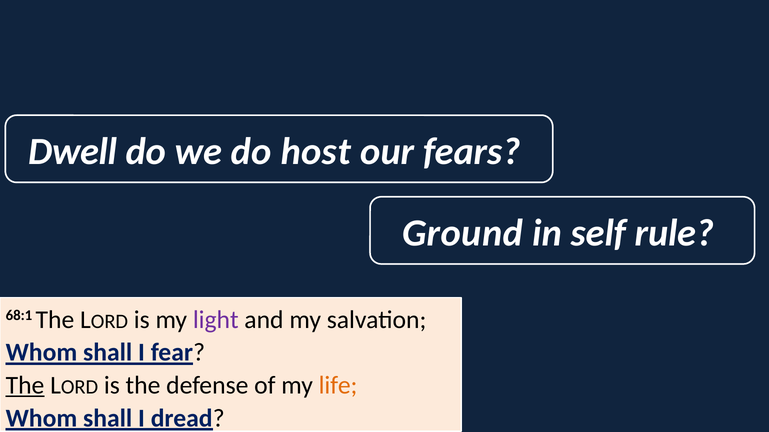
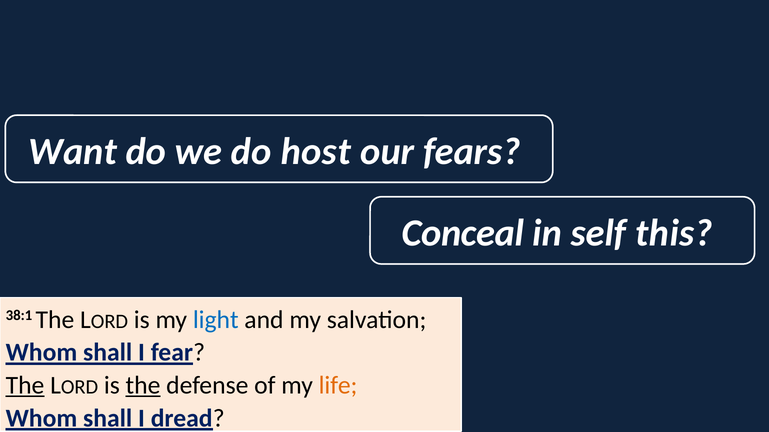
Dwell: Dwell -> Want
Ground: Ground -> Conceal
rule: rule -> this
68:1: 68:1 -> 38:1
light colour: purple -> blue
the at (143, 386) underline: none -> present
